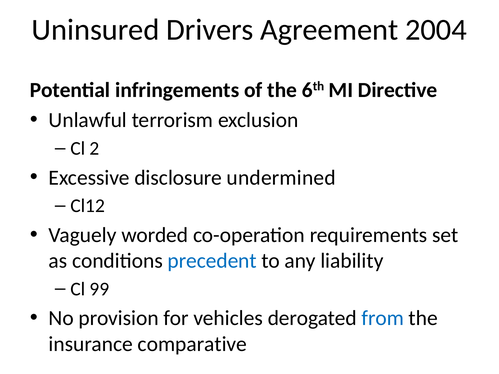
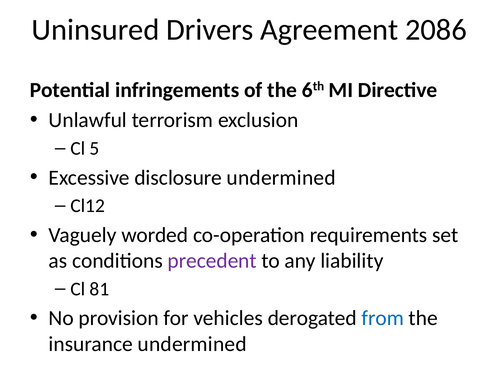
2004: 2004 -> 2086
2: 2 -> 5
precedent colour: blue -> purple
99: 99 -> 81
insurance comparative: comparative -> undermined
